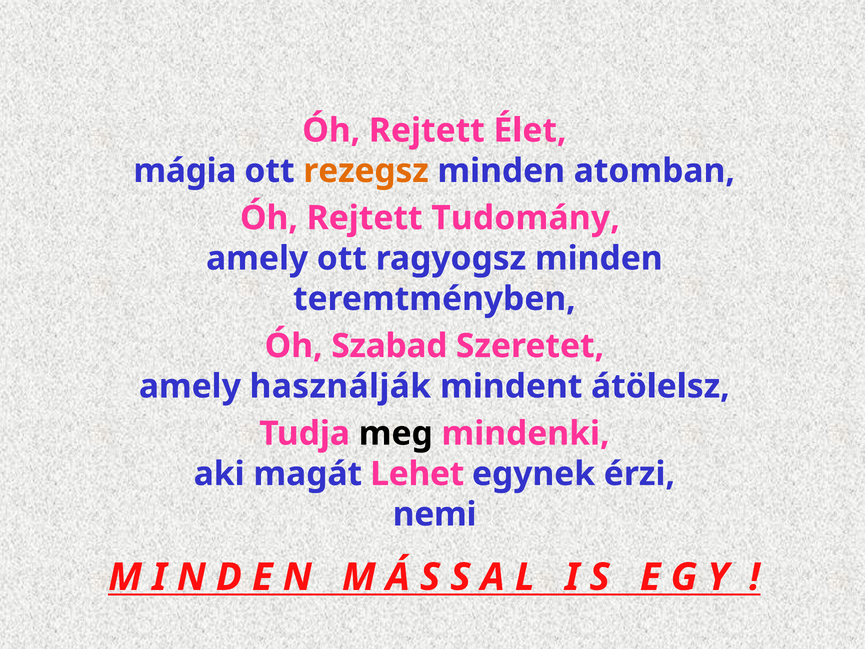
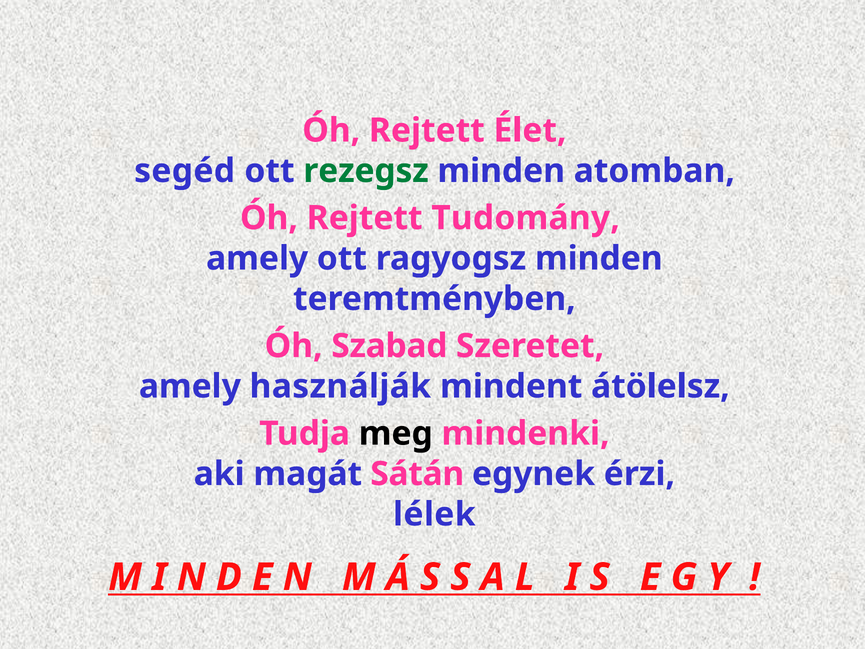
mágia: mágia -> segéd
rezegsz colour: orange -> green
Lehet: Lehet -> Sátán
nemi: nemi -> lélek
